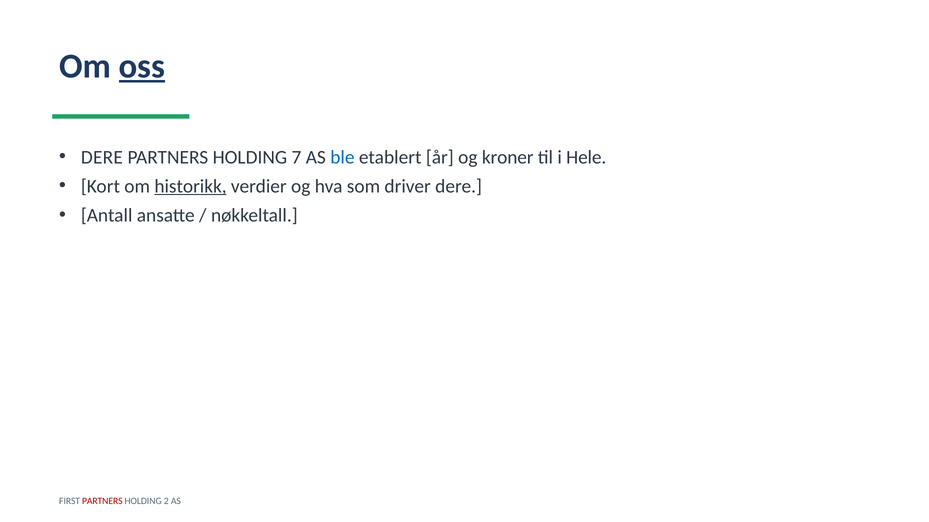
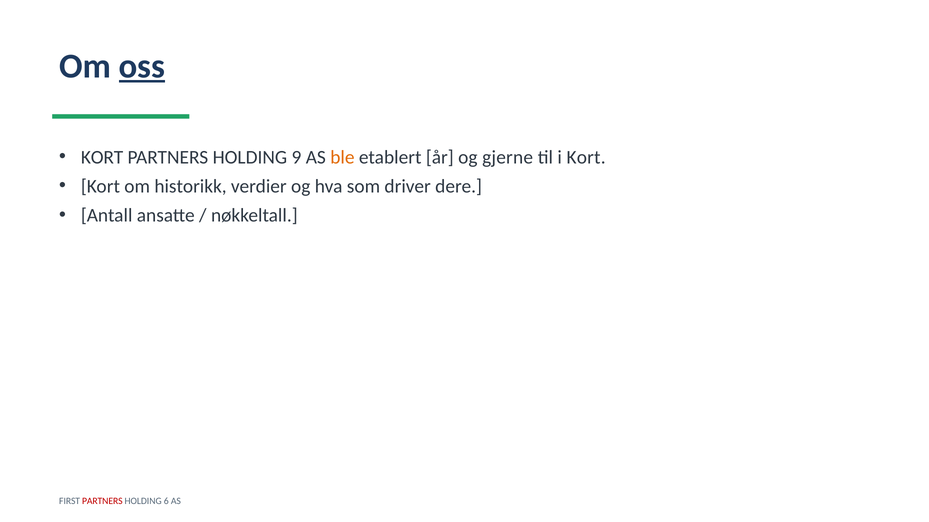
DERE at (102, 157): DERE -> KORT
7: 7 -> 9
ble colour: blue -> orange
kroner: kroner -> gjerne
i Hele: Hele -> Kort
historikk underline: present -> none
2: 2 -> 6
